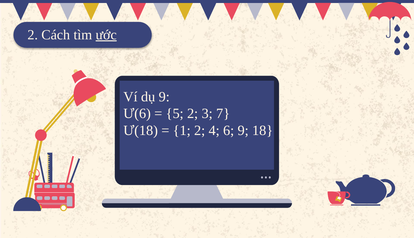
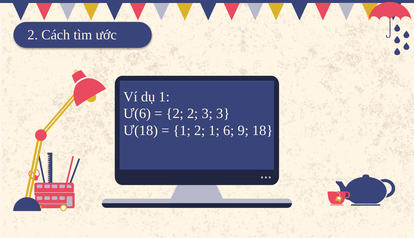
ước underline: present -> none
dụ 9: 9 -> 1
5 at (175, 114): 5 -> 2
3 7: 7 -> 3
2 4: 4 -> 1
